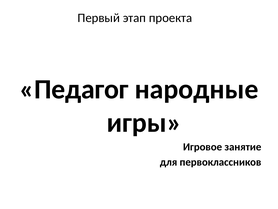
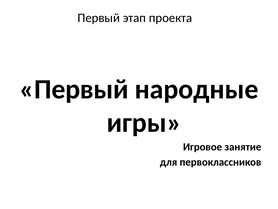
Педагог at (74, 89): Педагог -> Первый
